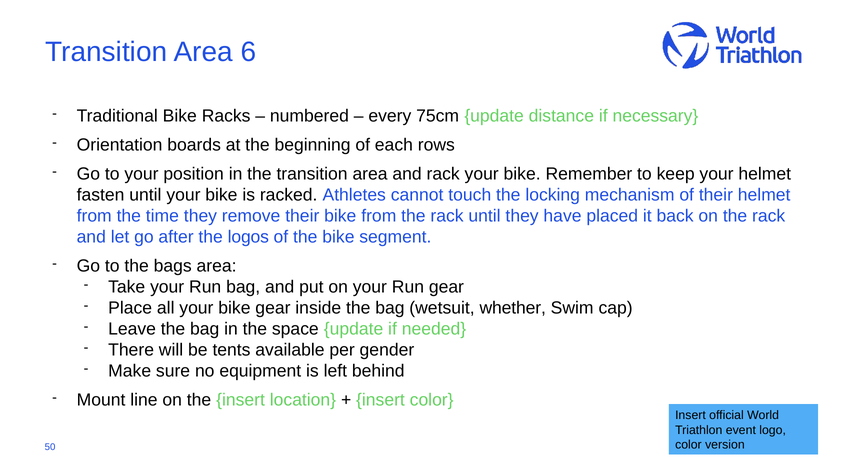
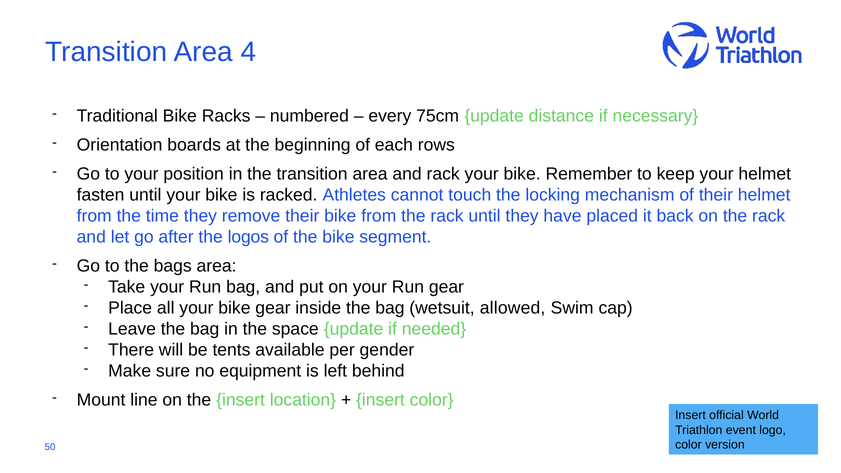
6: 6 -> 4
whether: whether -> allowed
